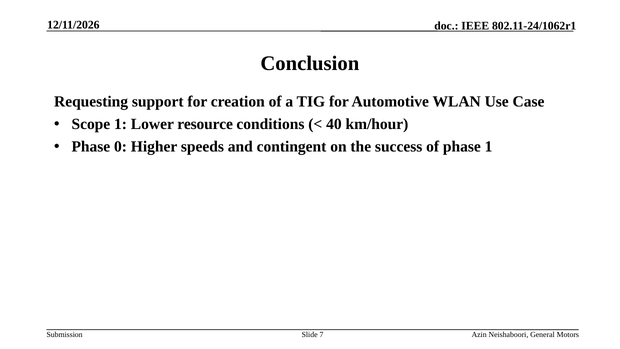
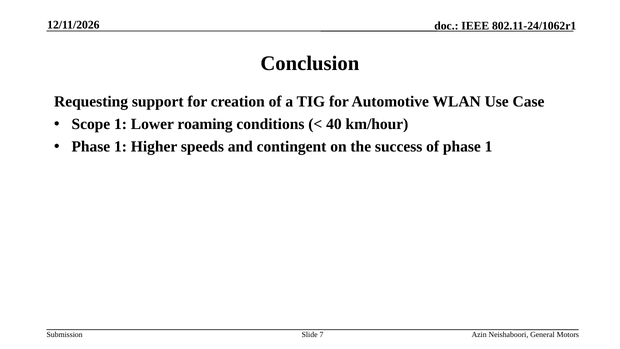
resource: resource -> roaming
0 at (121, 147): 0 -> 1
